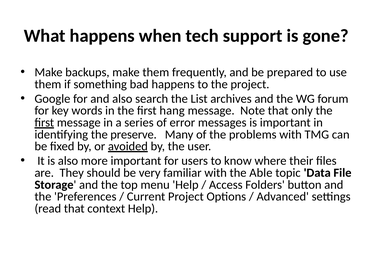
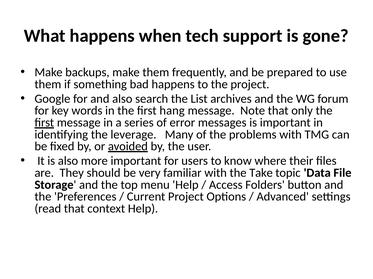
preserve: preserve -> leverage
Able: Able -> Take
